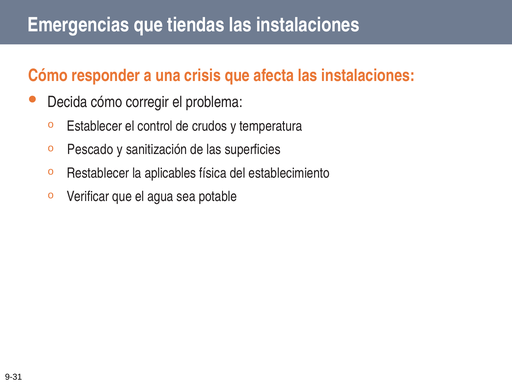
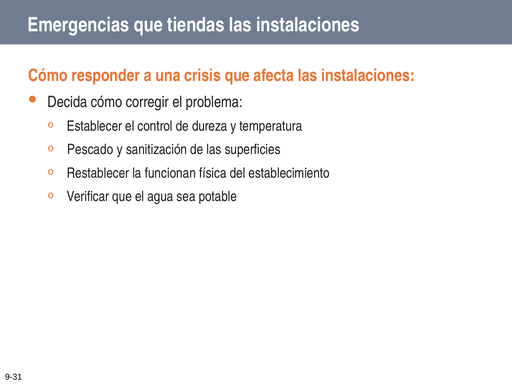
crudos: crudos -> dureza
aplicables: aplicables -> funcionan
